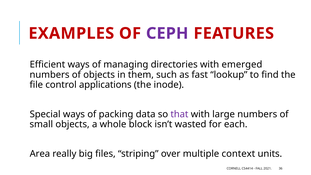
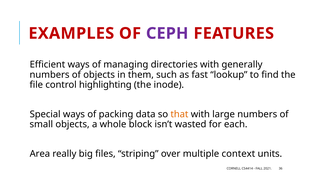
emerged: emerged -> generally
applications: applications -> highlighting
that colour: purple -> orange
